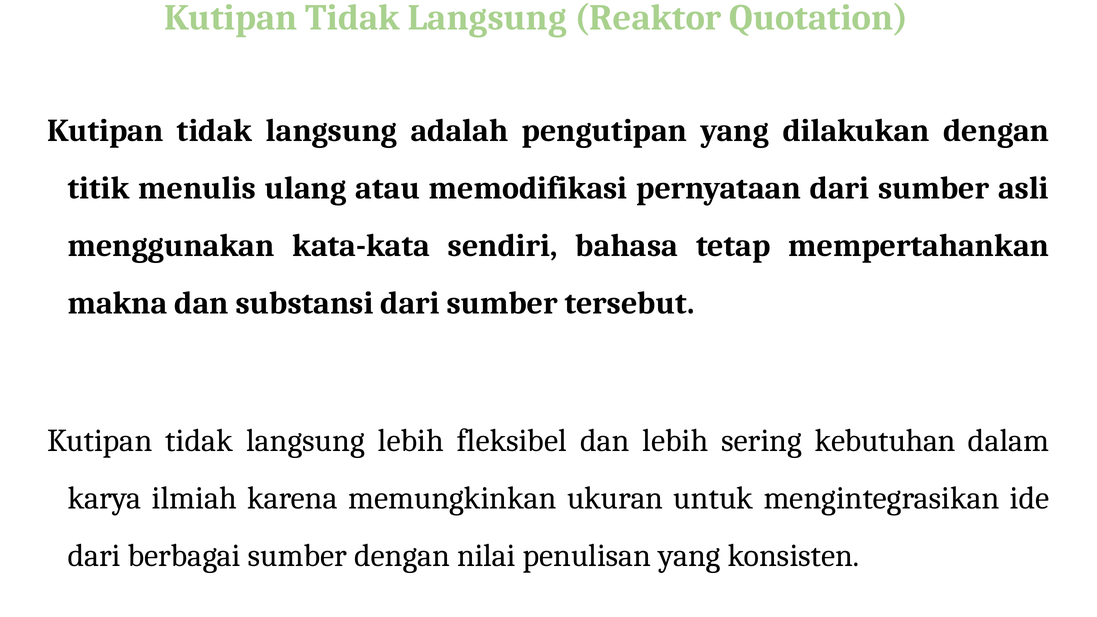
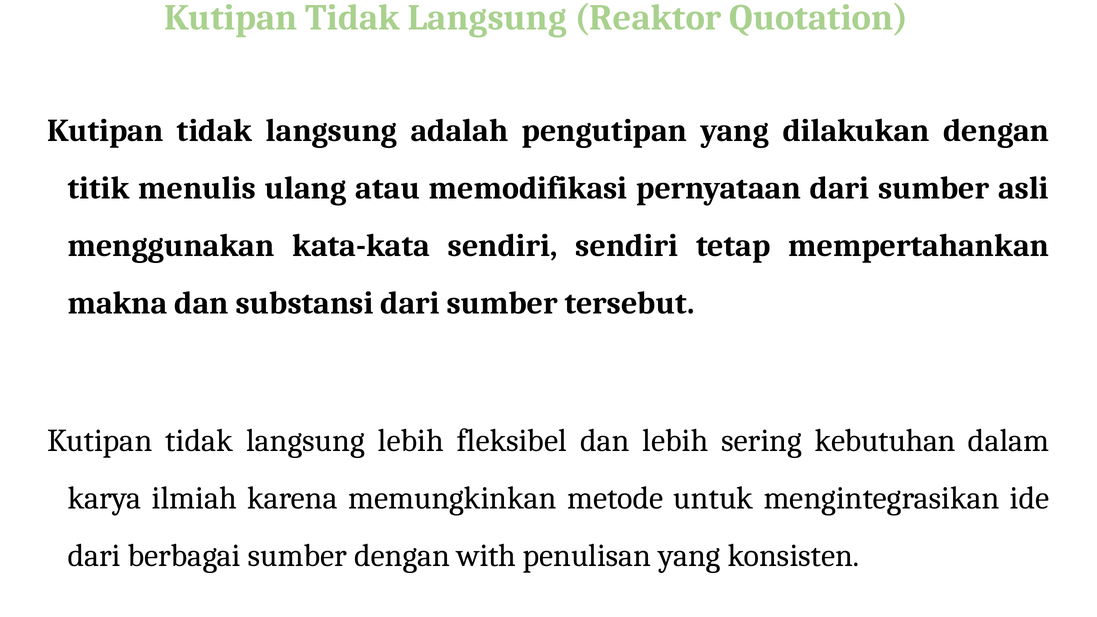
sendiri bahasa: bahasa -> sendiri
ukuran: ukuran -> metode
nilai: nilai -> with
